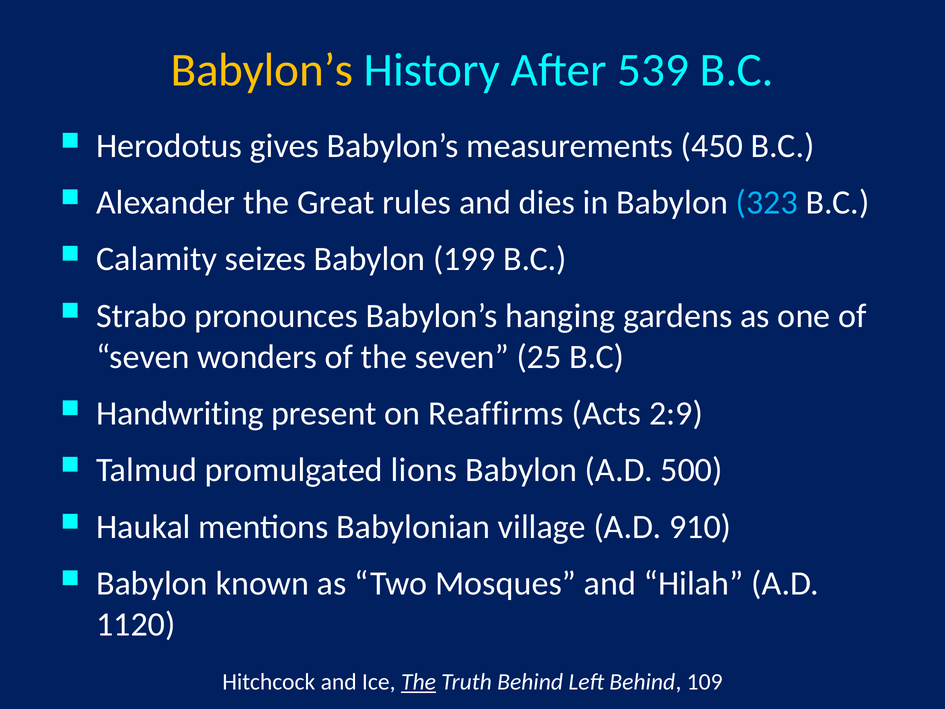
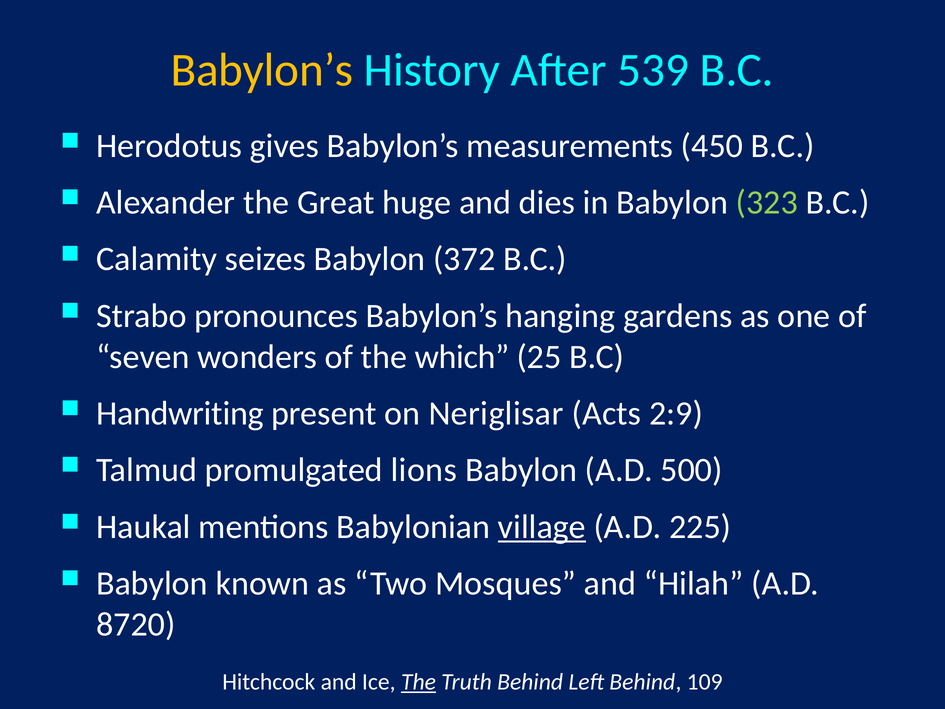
rules: rules -> huge
323 colour: light blue -> light green
199: 199 -> 372
the seven: seven -> which
Reaffirms: Reaffirms -> Neriglisar
village underline: none -> present
910: 910 -> 225
1120: 1120 -> 8720
